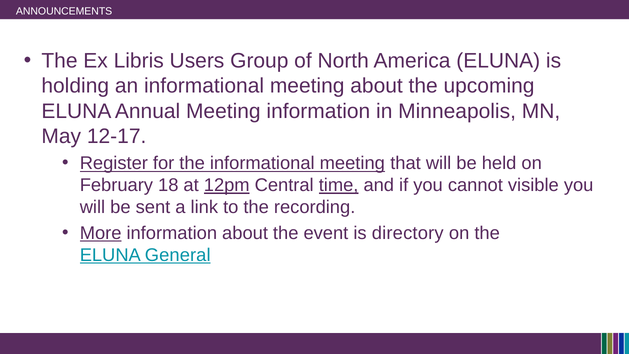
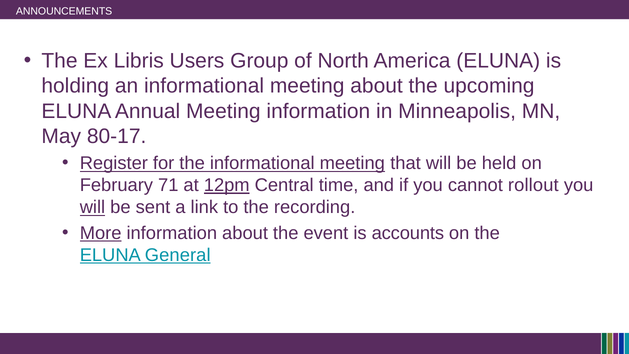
12-17: 12-17 -> 80-17
18: 18 -> 71
time underline: present -> none
visible: visible -> rollout
will at (92, 207) underline: none -> present
directory: directory -> accounts
